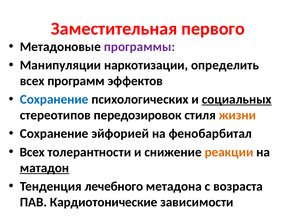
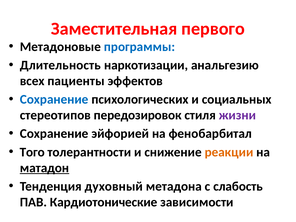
программы colour: purple -> blue
Манипуляции: Манипуляции -> Длительность
определить: определить -> анальгезию
программ: программ -> пациенты
социальных underline: present -> none
жизни colour: orange -> purple
Всех at (32, 152): Всех -> Того
лечебного: лечебного -> духовный
возраста: возраста -> слабость
